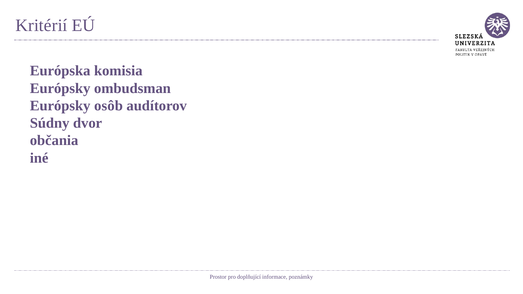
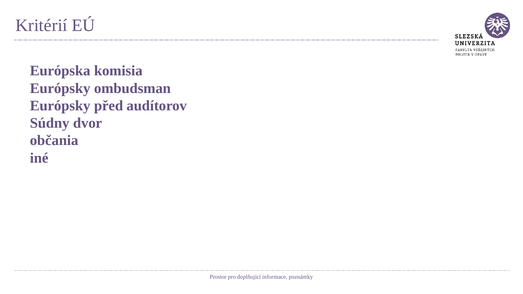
osôb: osôb -> před
